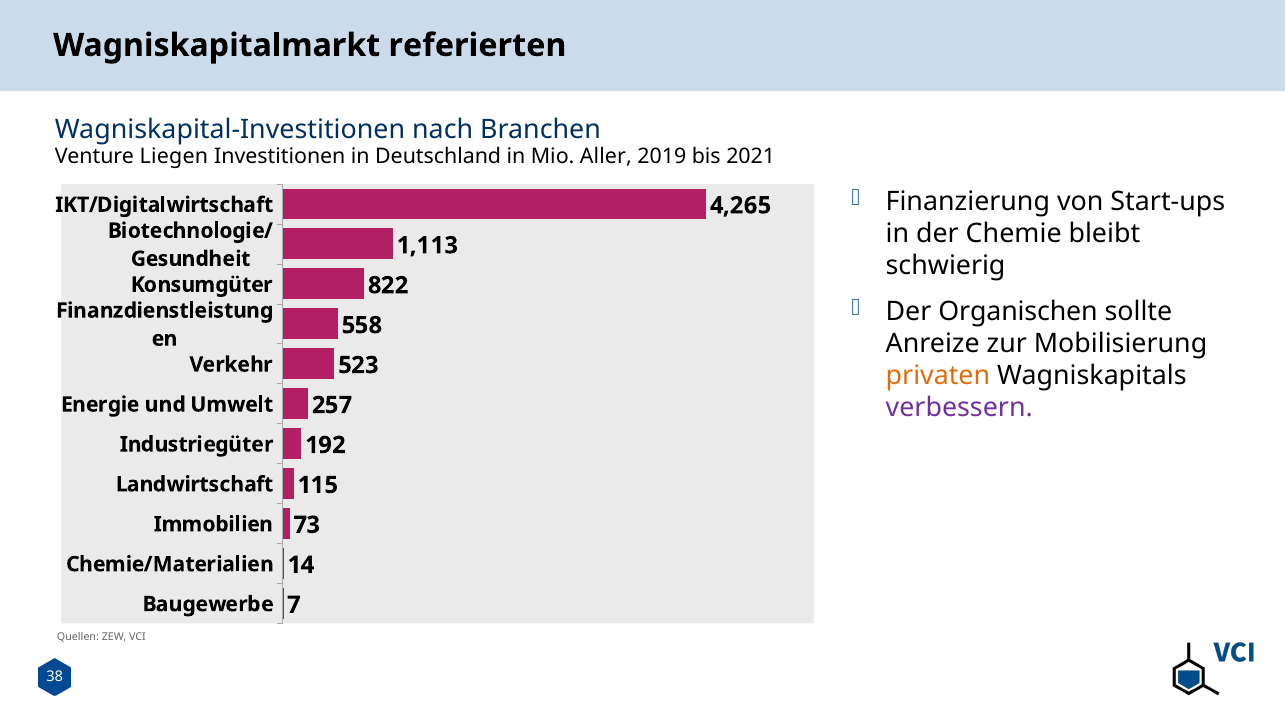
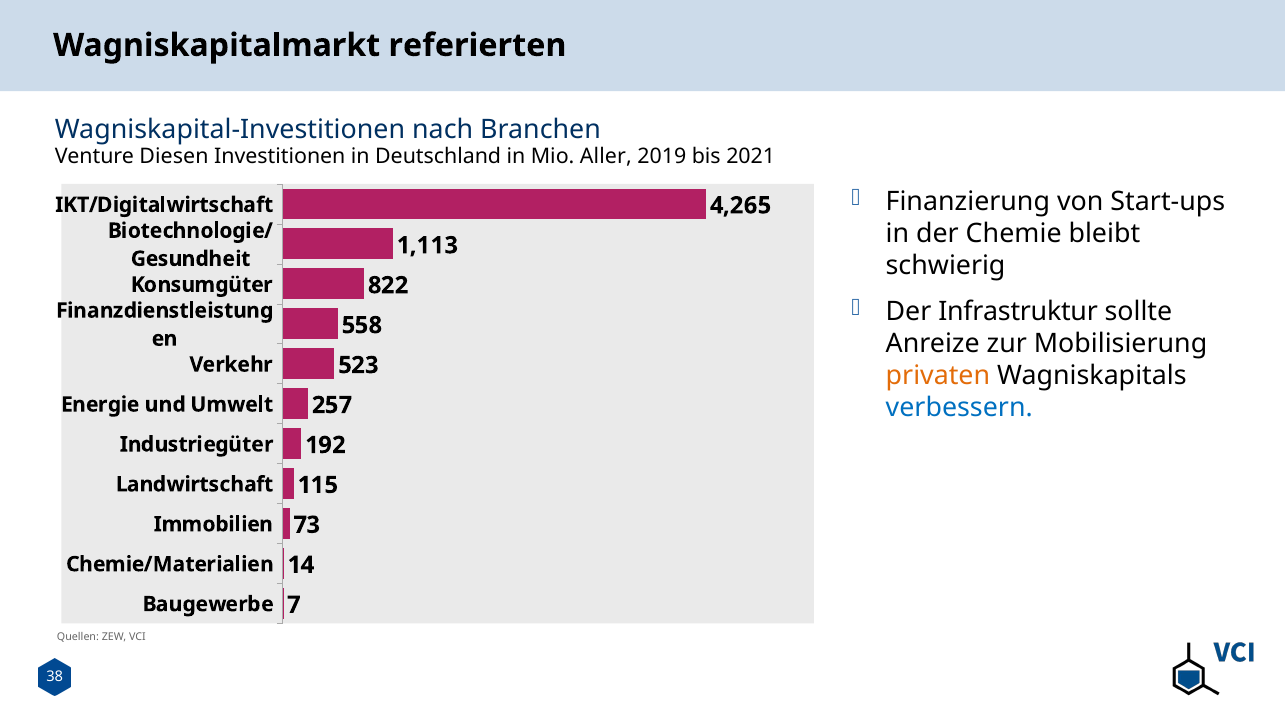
Liegen: Liegen -> Diesen
Organischen: Organischen -> Infrastruktur
verbessern colour: purple -> blue
